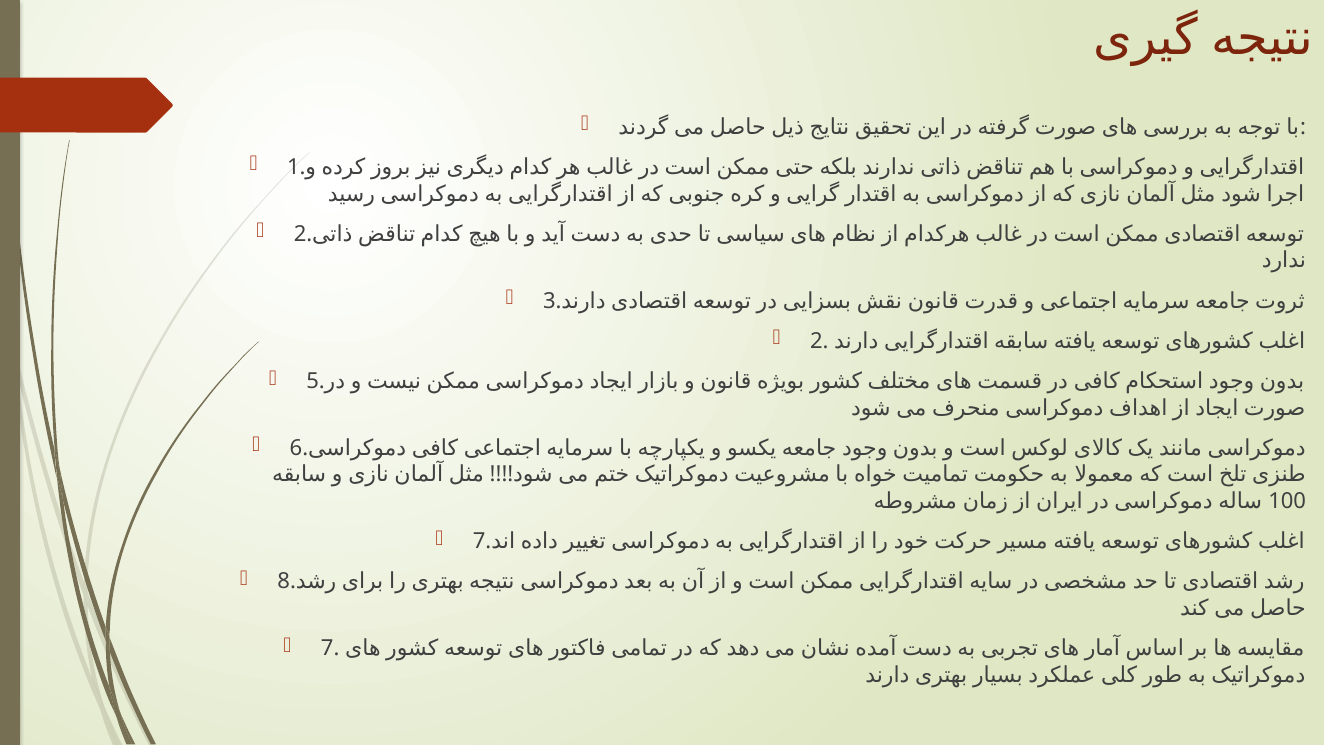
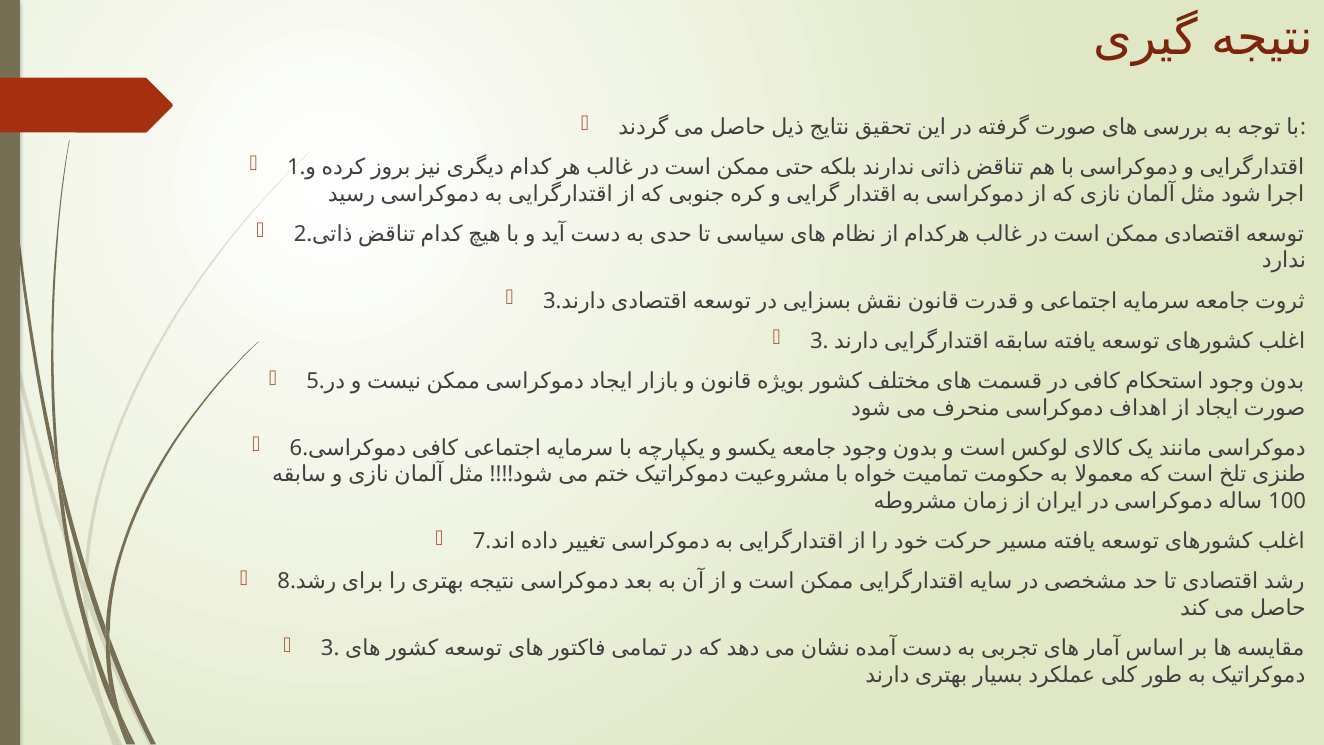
2 at (819, 341): 2 -> 3
7 at (330, 648): 7 -> 3
